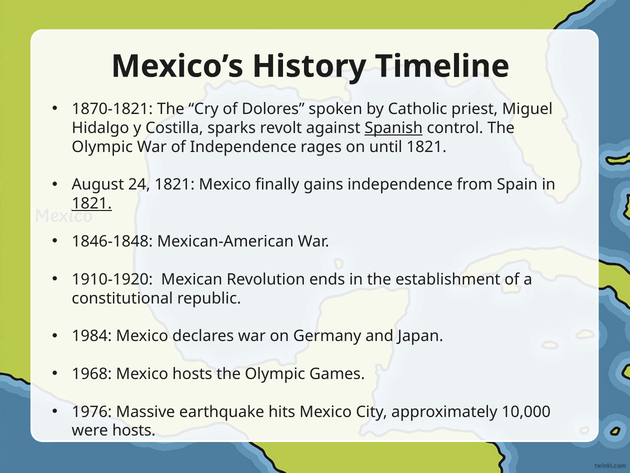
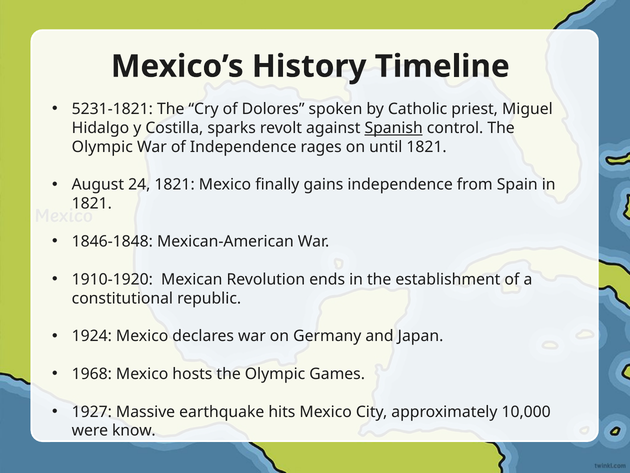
1870-1821: 1870-1821 -> 5231-1821
1821 at (92, 203) underline: present -> none
1984: 1984 -> 1924
1976: 1976 -> 1927
were hosts: hosts -> know
